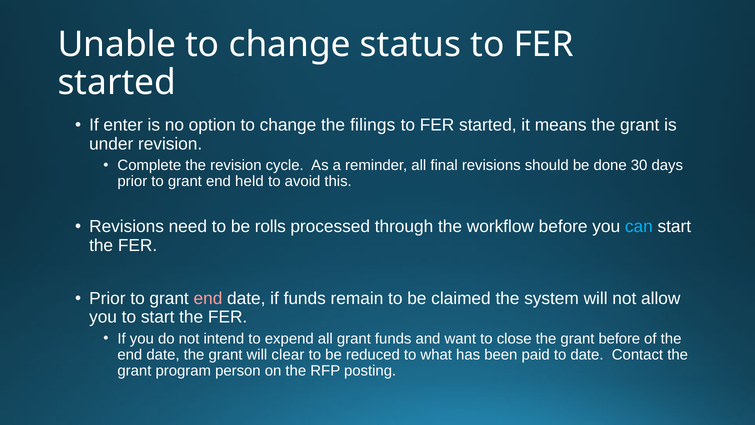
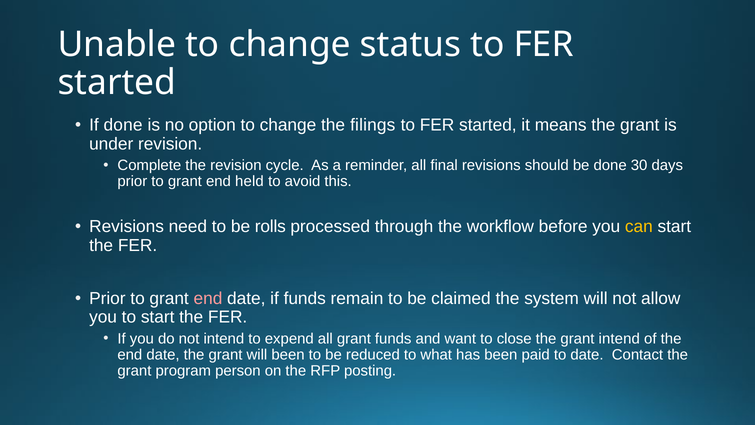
If enter: enter -> done
can colour: light blue -> yellow
grant before: before -> intend
will clear: clear -> been
